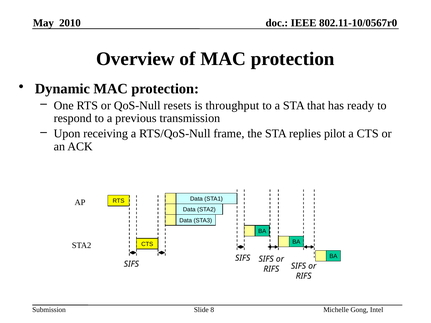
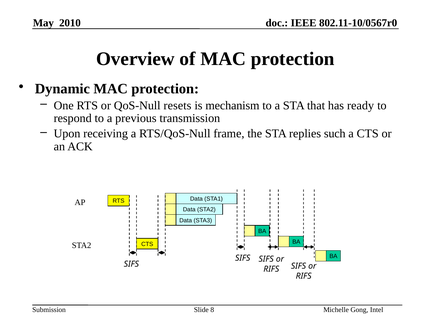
throughput: throughput -> mechanism
pilot: pilot -> such
